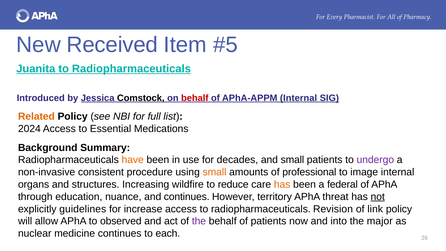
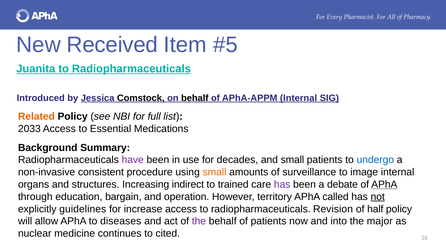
behalf at (195, 98) colour: red -> black
2024: 2024 -> 2033
have colour: orange -> purple
undergo colour: purple -> blue
professional: professional -> surveillance
wildfire: wildfire -> indirect
reduce: reduce -> trained
has at (282, 184) colour: orange -> purple
federal: federal -> debate
APhA at (384, 184) underline: none -> present
nuance: nuance -> bargain
and continues: continues -> operation
threat: threat -> called
link: link -> half
observed: observed -> diseases
each: each -> cited
